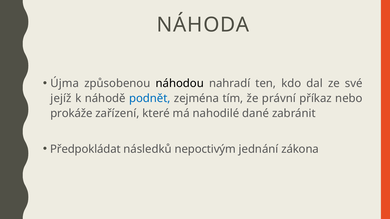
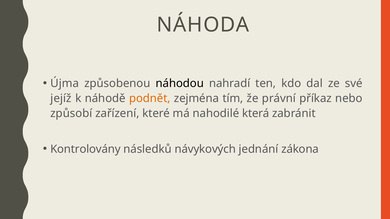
podnět colour: blue -> orange
prokáže: prokáže -> způsobí
dané: dané -> která
Předpokládat: Předpokládat -> Kontrolovány
nepoctivým: nepoctivým -> návykových
